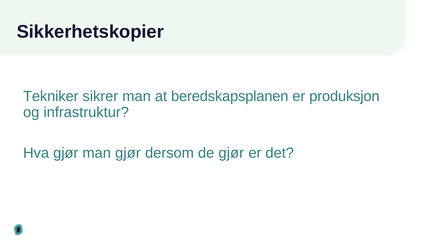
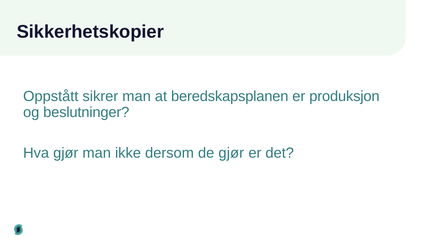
Tekniker: Tekniker -> Oppstått
infrastruktur: infrastruktur -> beslutninger
man gjør: gjør -> ikke
